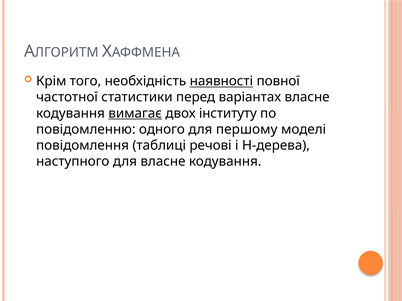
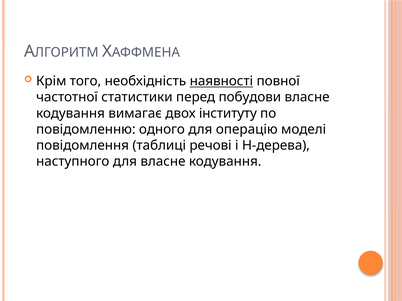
варіантах: варіантах -> побудови
вимагає underline: present -> none
першому: першому -> операцію
